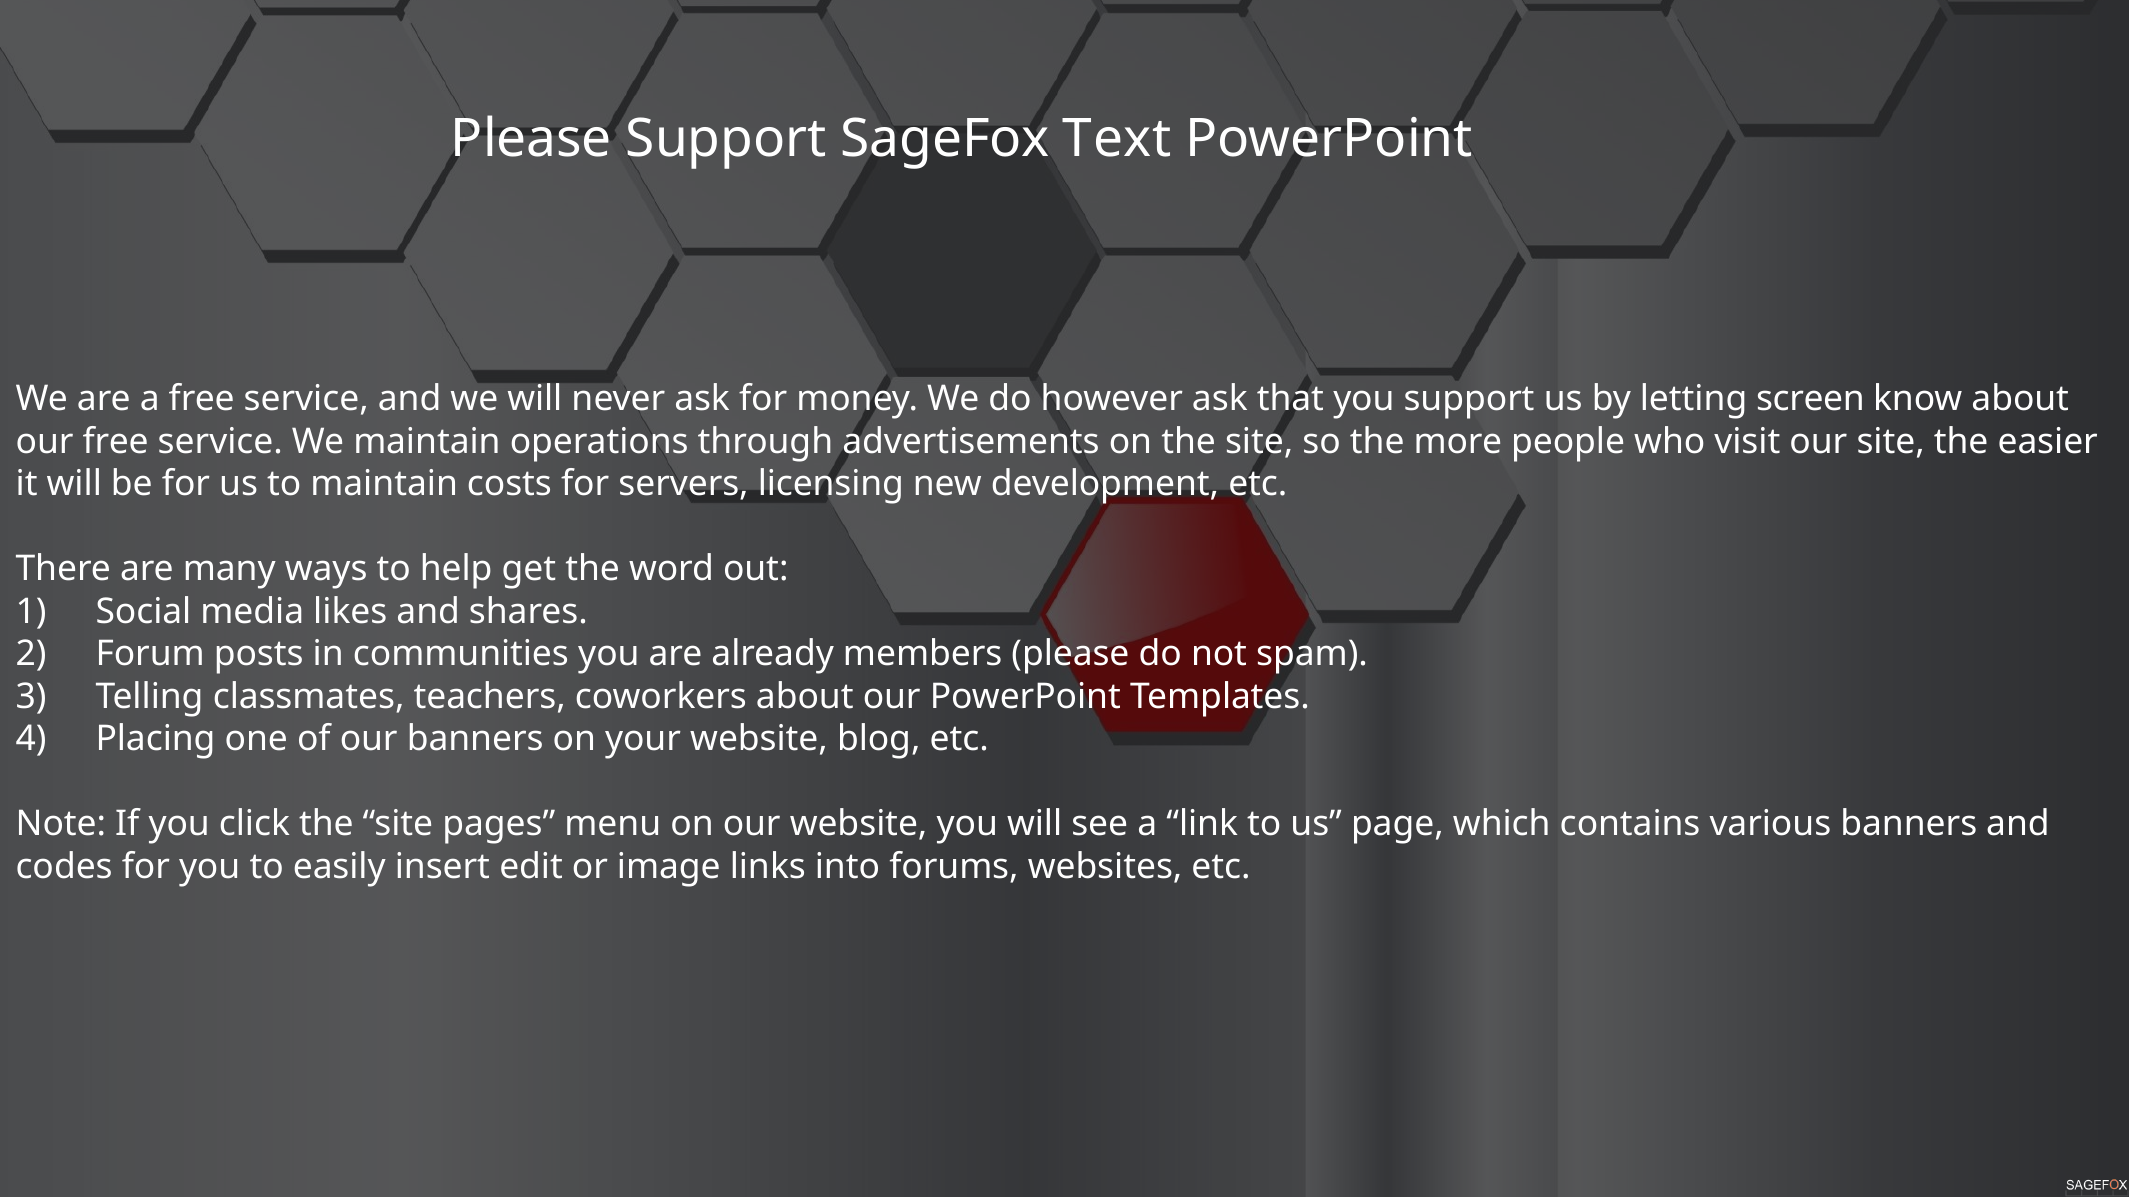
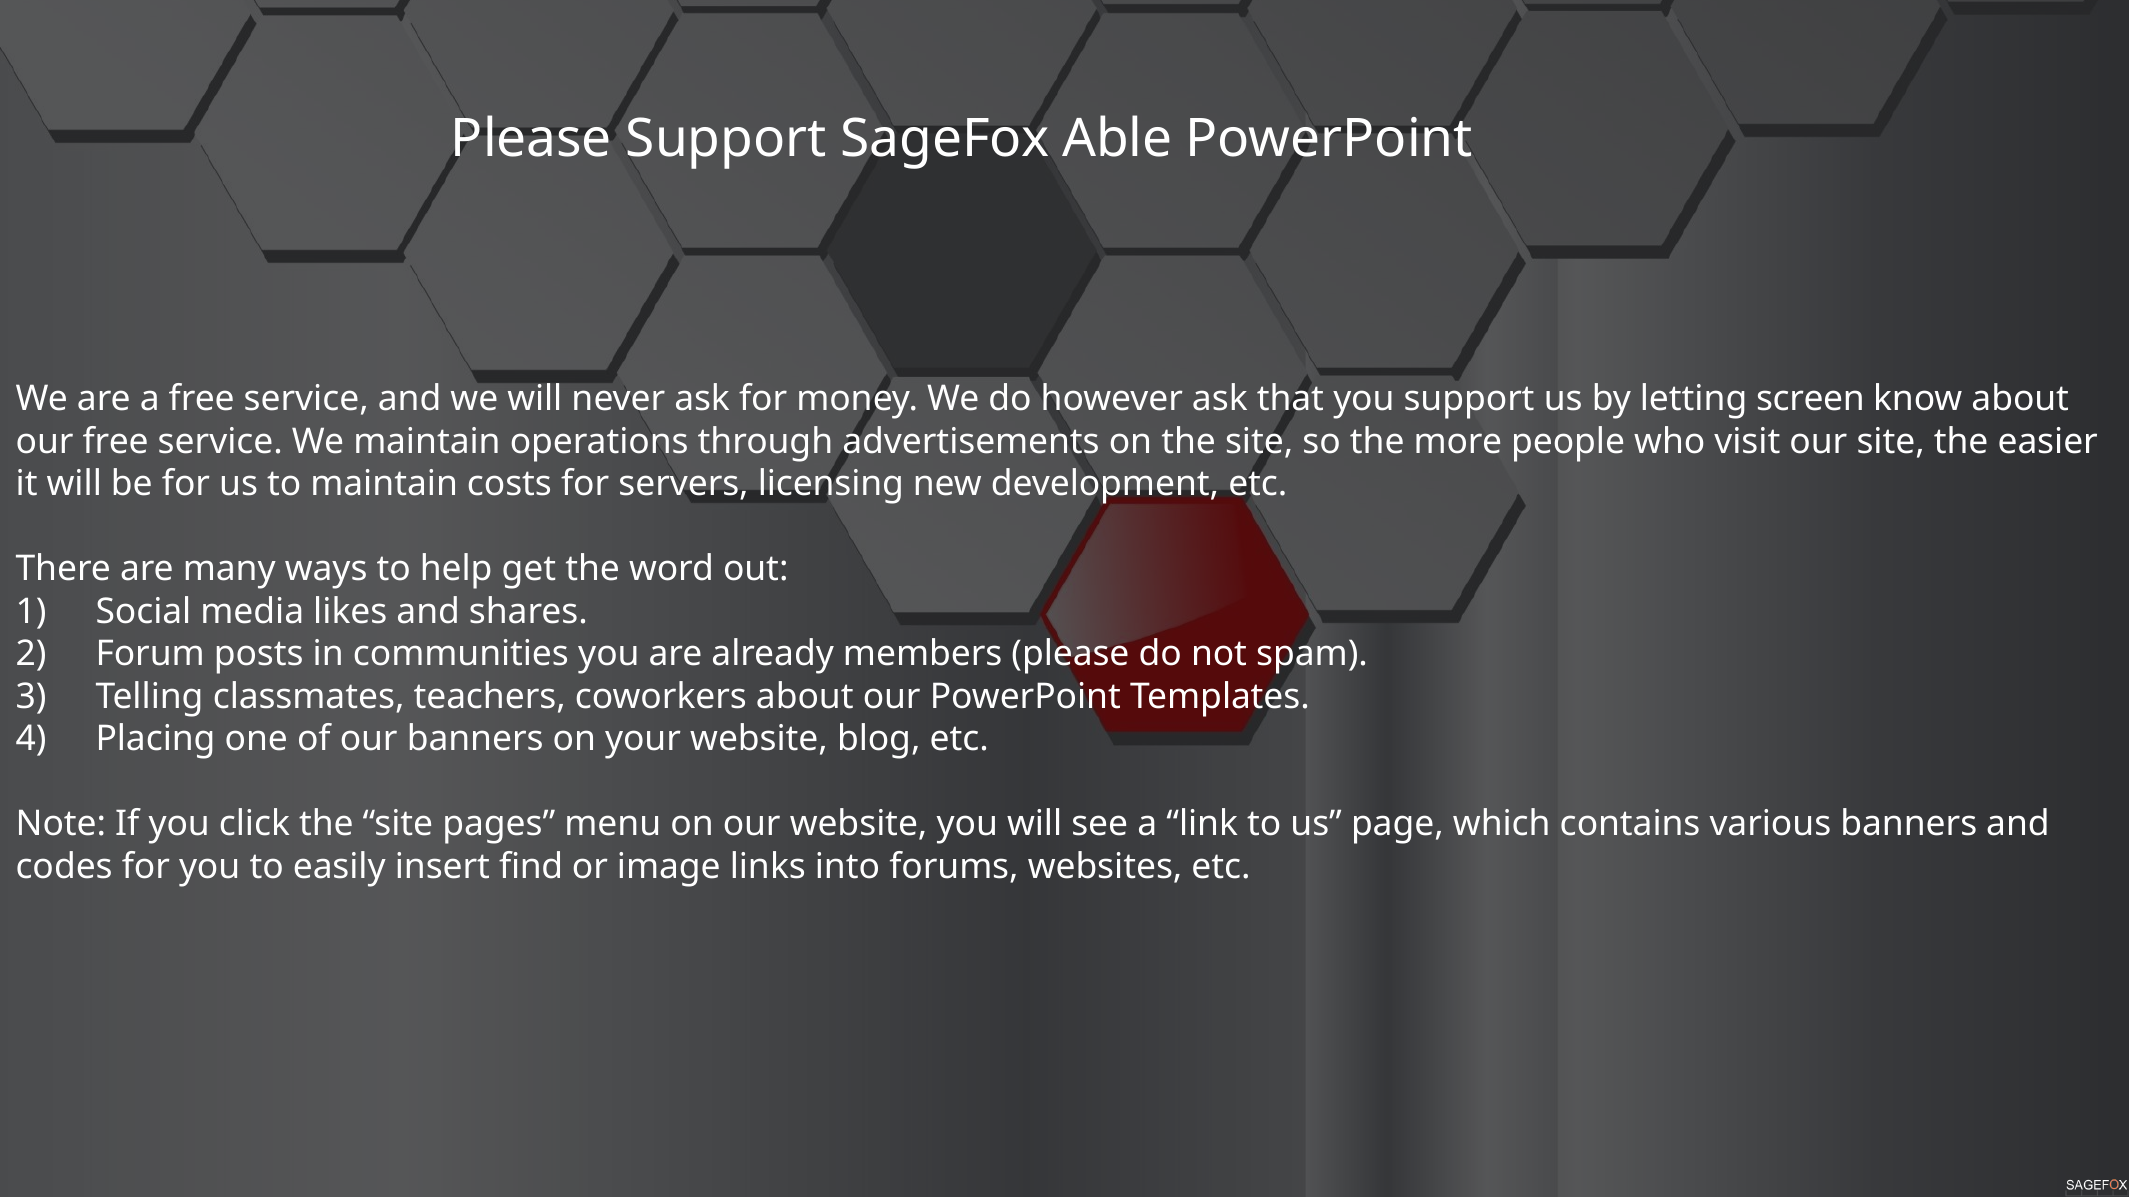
Text: Text -> Able
edit: edit -> find
